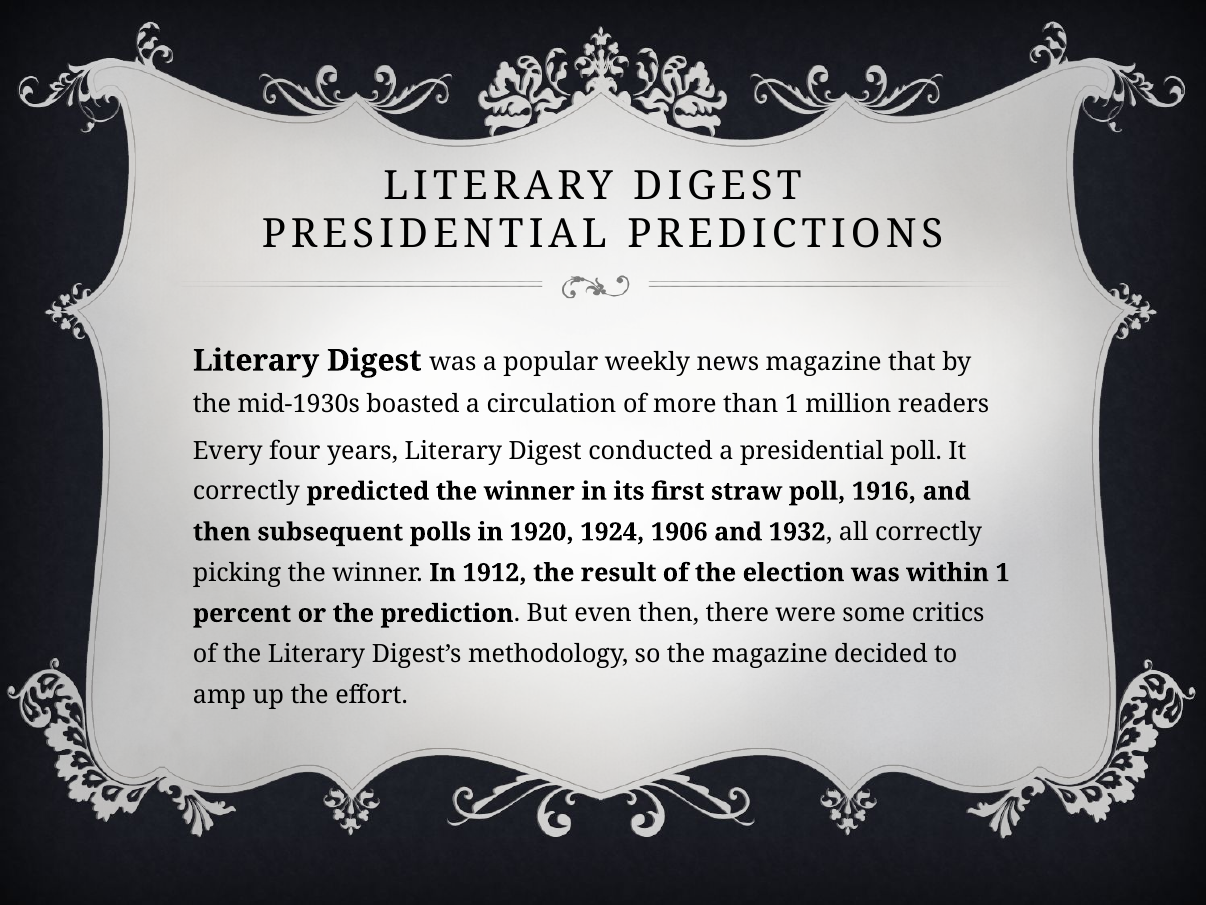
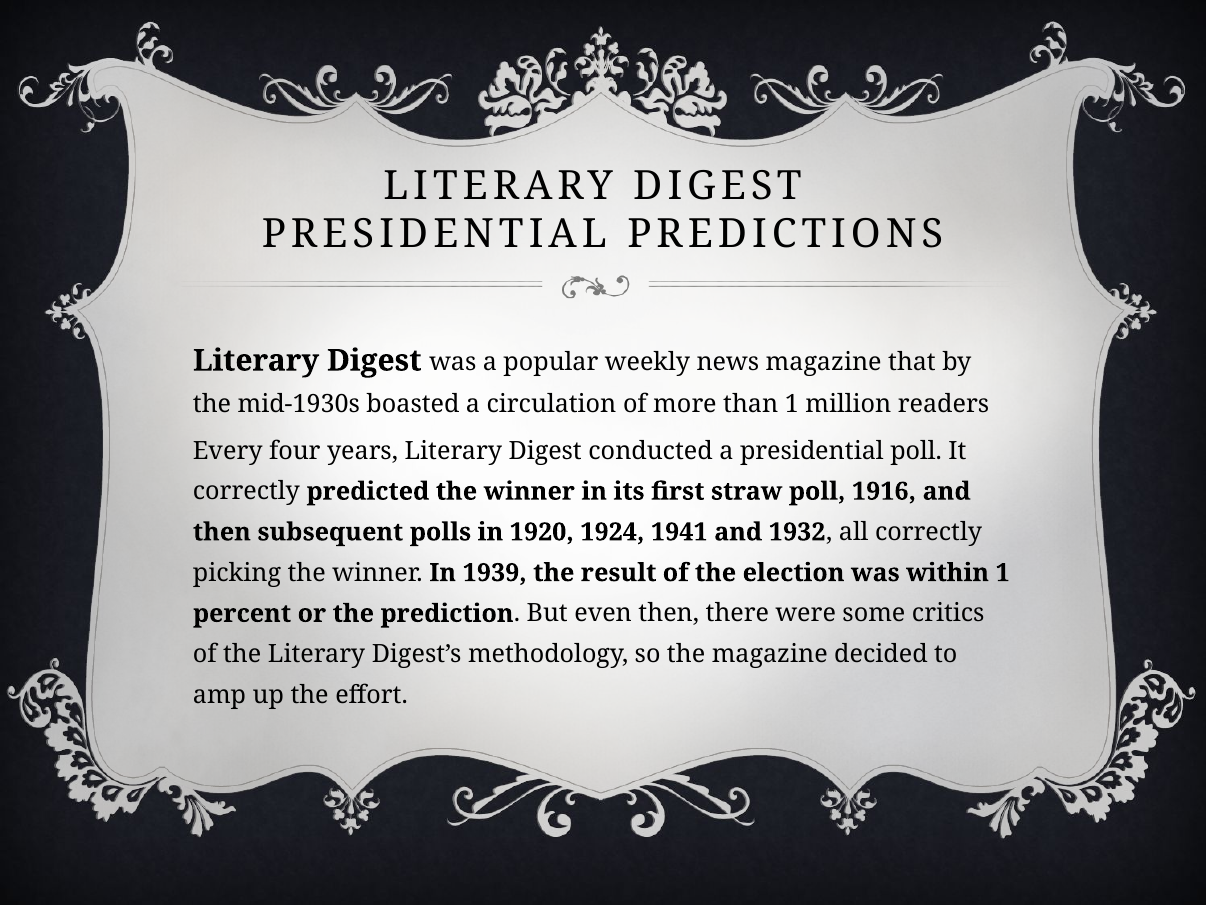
1906: 1906 -> 1941
1912: 1912 -> 1939
